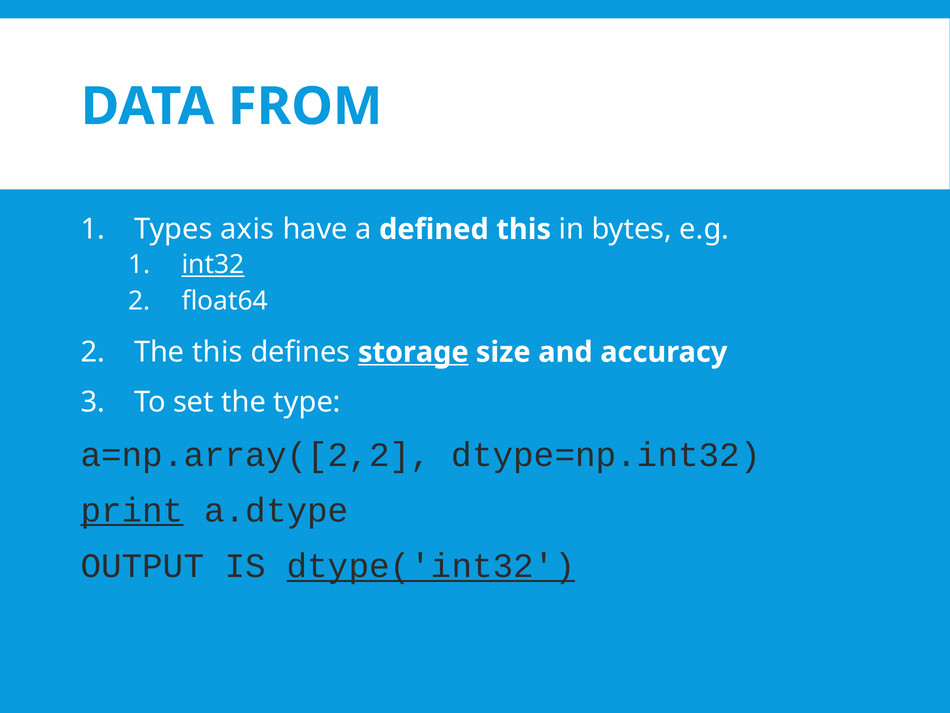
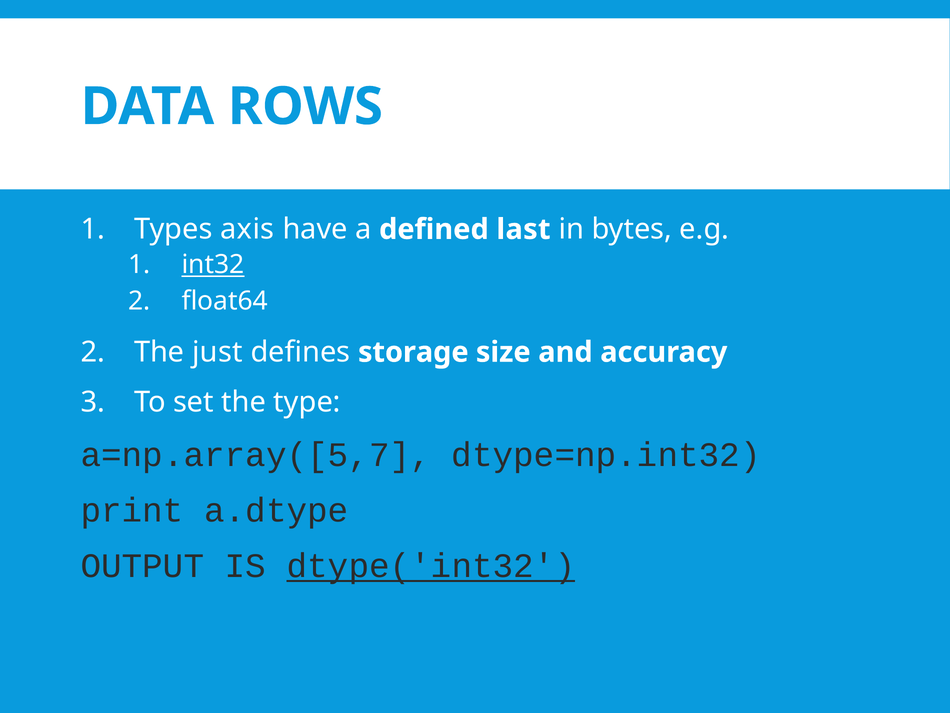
FROM: FROM -> ROWS
defined this: this -> last
The this: this -> just
storage underline: present -> none
a=np.array([2,2: a=np.array([2,2 -> a=np.array([5,7
print underline: present -> none
